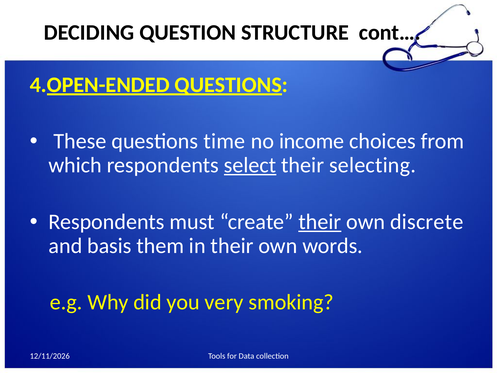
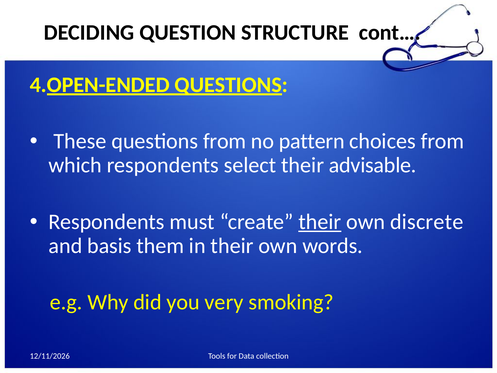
questions time: time -> from
income: income -> pattern
select underline: present -> none
selecting: selecting -> advisable
